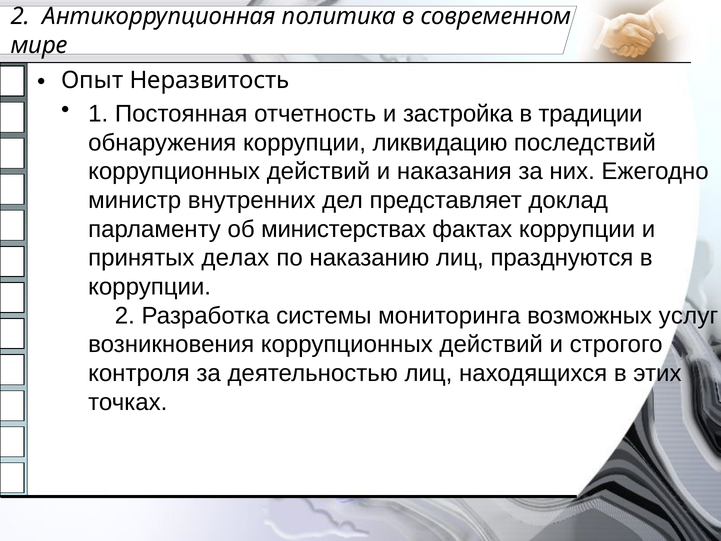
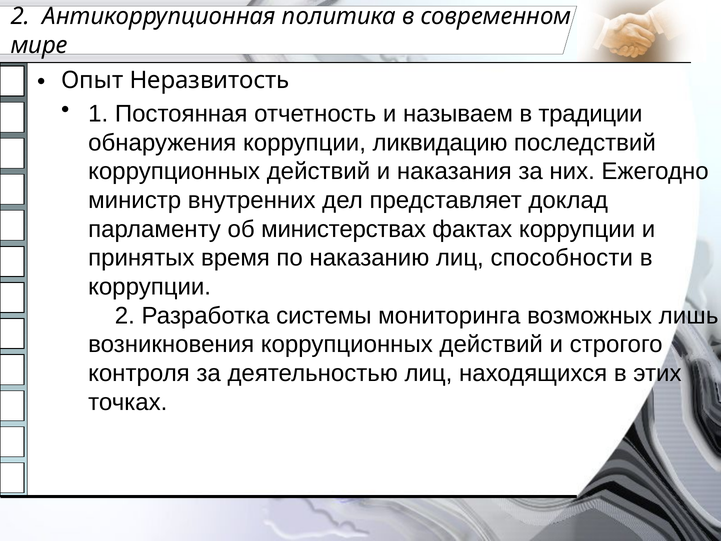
застройка: застройка -> называем
делах: делах -> время
празднуются: празднуются -> способности
услуг: услуг -> лишь
